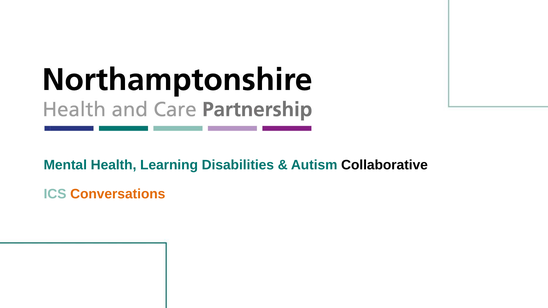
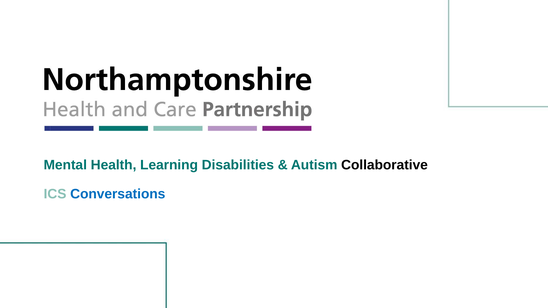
Conversations colour: orange -> blue
